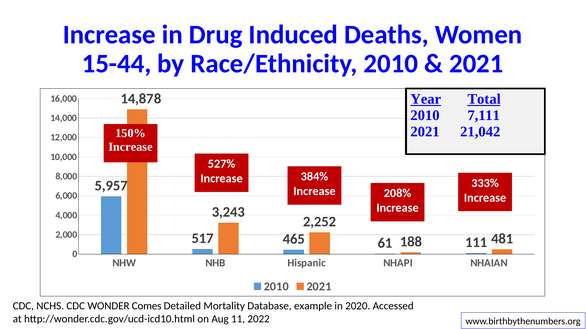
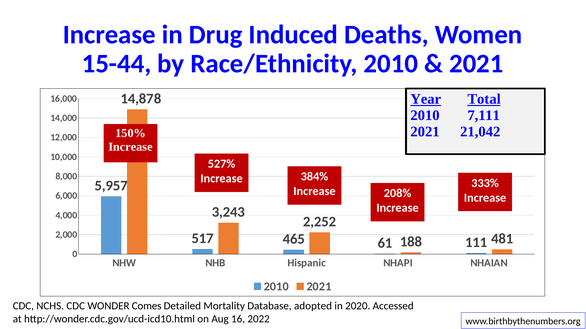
example: example -> adopted
11: 11 -> 16
